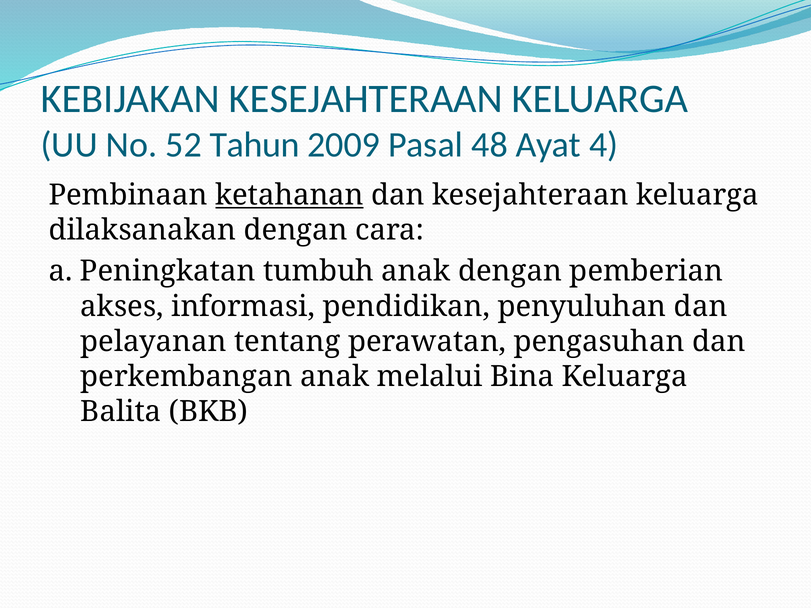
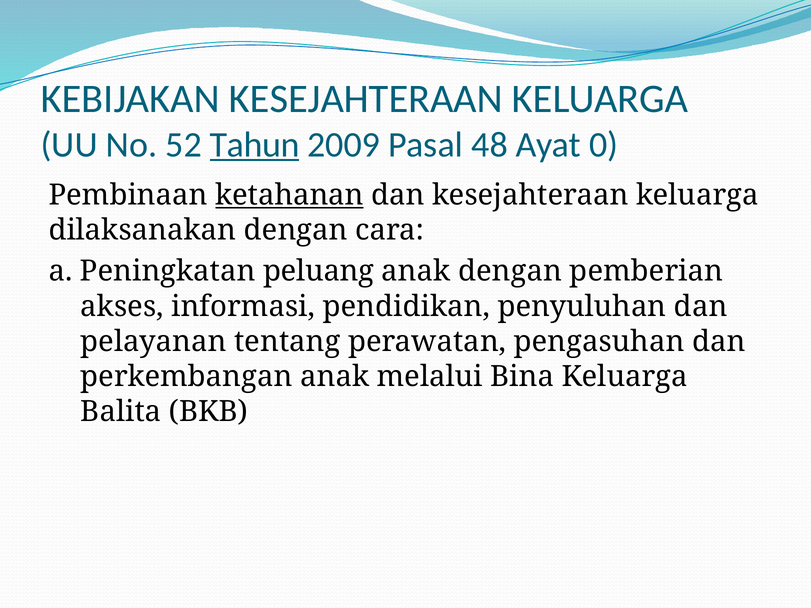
Tahun underline: none -> present
4: 4 -> 0
tumbuh: tumbuh -> peluang
